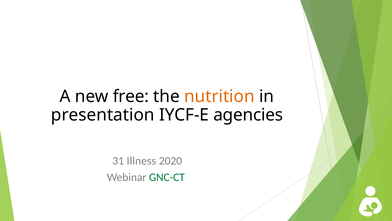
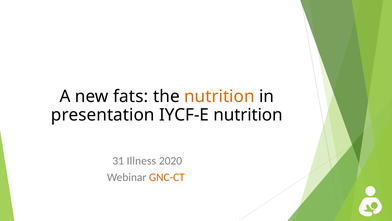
free: free -> fats
IYCF-E agencies: agencies -> nutrition
GNC-CT colour: green -> orange
